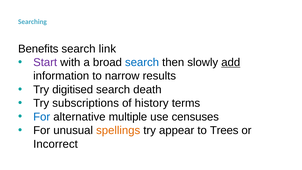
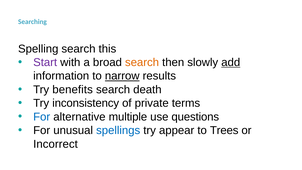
Benefits: Benefits -> Spelling
link: link -> this
search at (142, 62) colour: blue -> orange
narrow underline: none -> present
digitised: digitised -> benefits
subscriptions: subscriptions -> inconsistency
history: history -> private
censuses: censuses -> questions
spellings colour: orange -> blue
